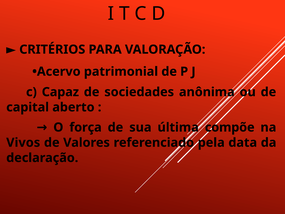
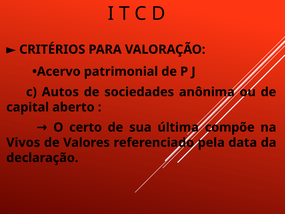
Capaz: Capaz -> Autos
força: força -> certo
